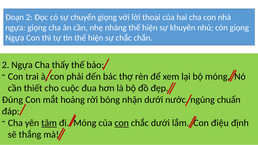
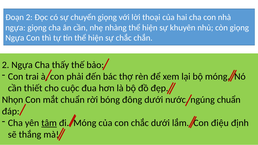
Đúng: Đúng -> Nhọn
mắt hoảng: hoảng -> chuẩn
nhận: nhận -> đông
con at (122, 123) underline: present -> none
